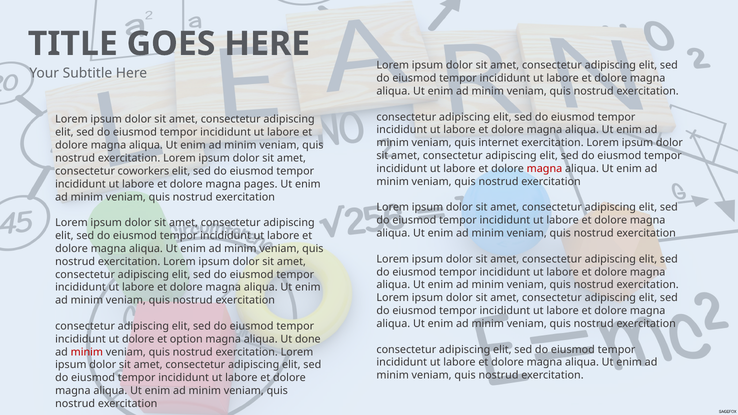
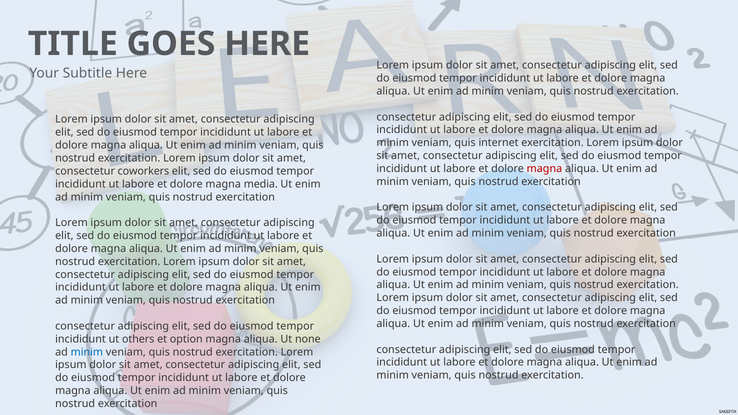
pages: pages -> media
ut dolore: dolore -> others
done: done -> none
minim at (87, 352) colour: red -> blue
